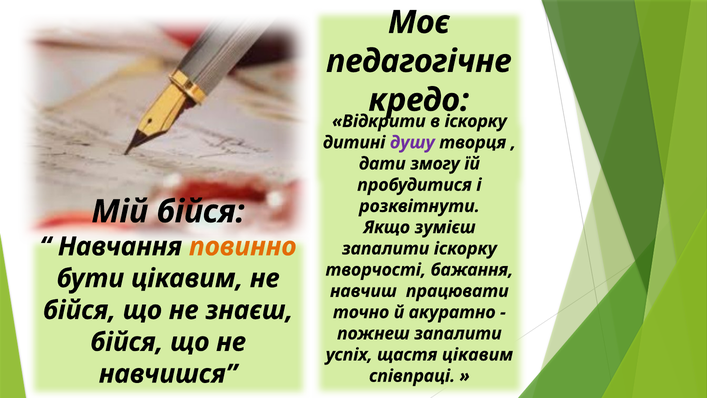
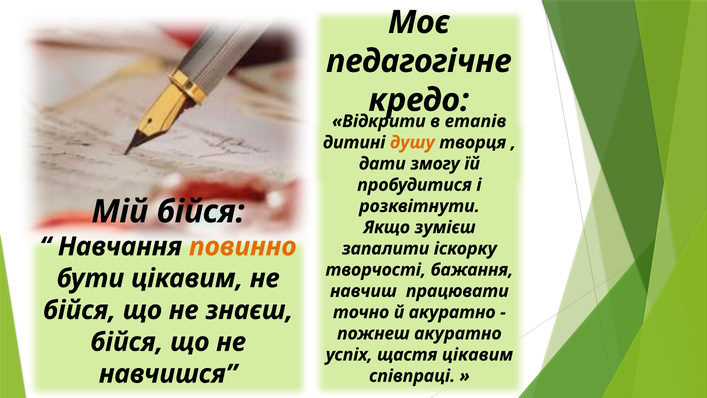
іскорку at (476, 121): іскорку -> етапів
душу colour: purple -> orange
пожнеш запалити: запалити -> акуратно
